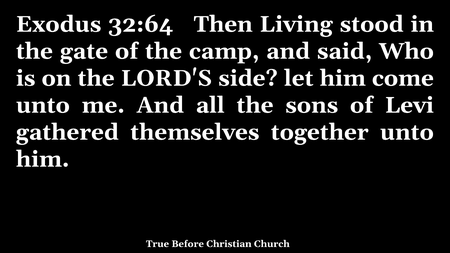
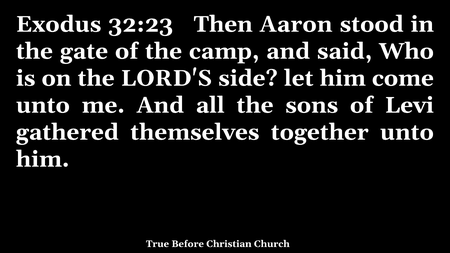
32:64: 32:64 -> 32:23
Living: Living -> Aaron
